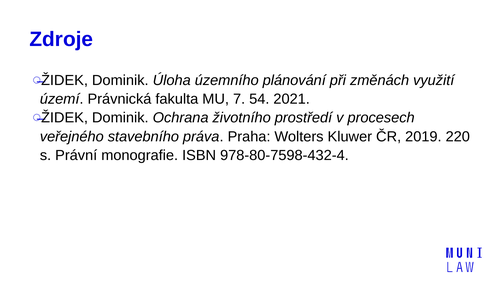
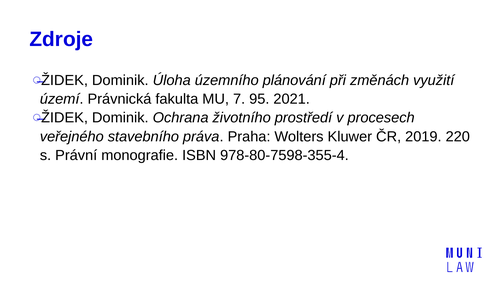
54: 54 -> 95
978-80-7598-432-4: 978-80-7598-432-4 -> 978-80-7598-355-4
